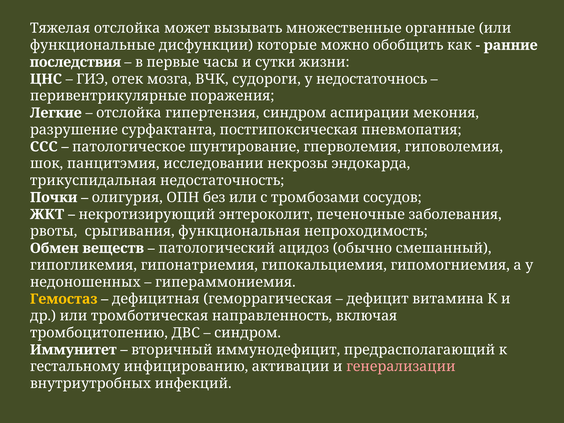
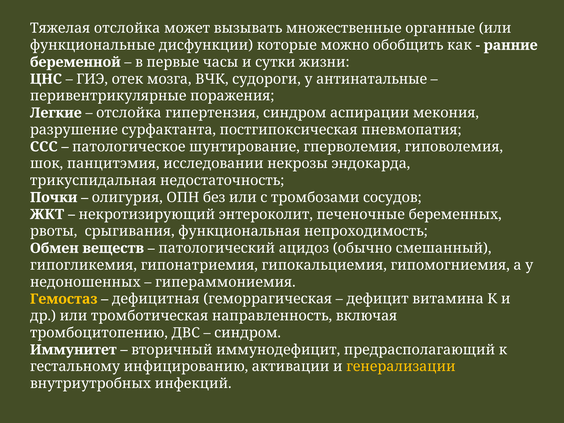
последствия: последствия -> беременной
недостаточнось: недостаточнось -> антинатальные
заболевания: заболевания -> беременных
генерализации colour: pink -> yellow
